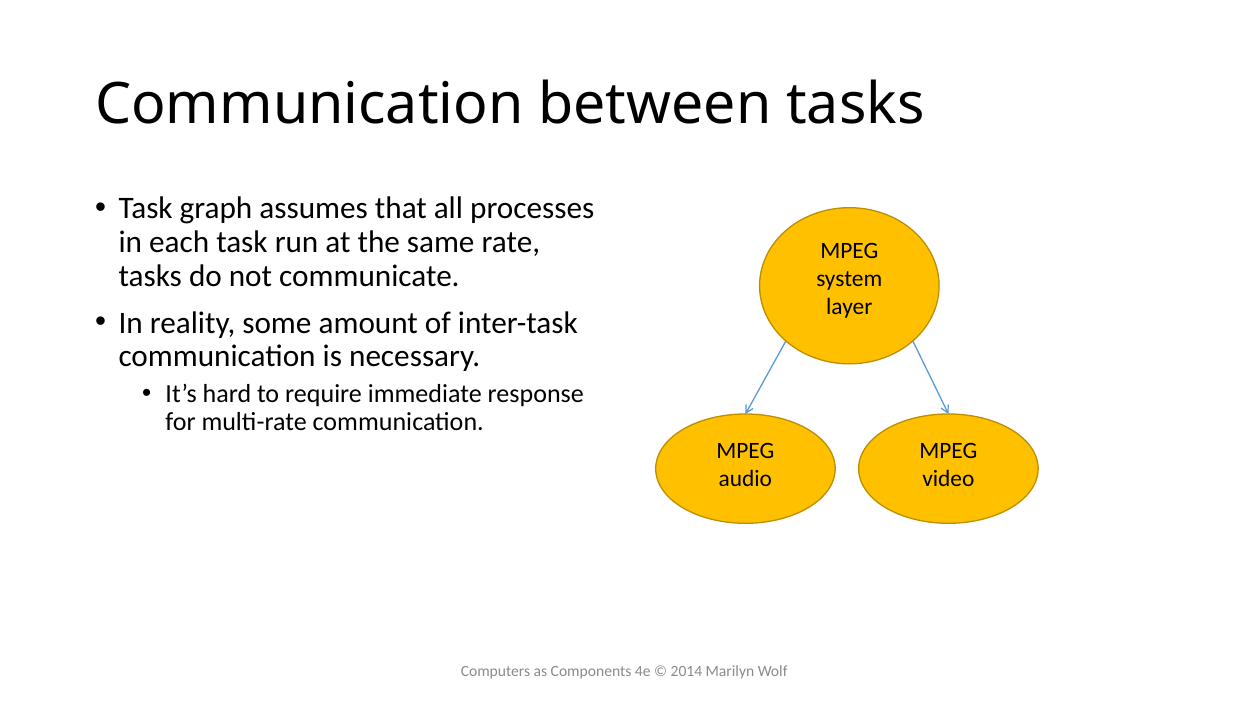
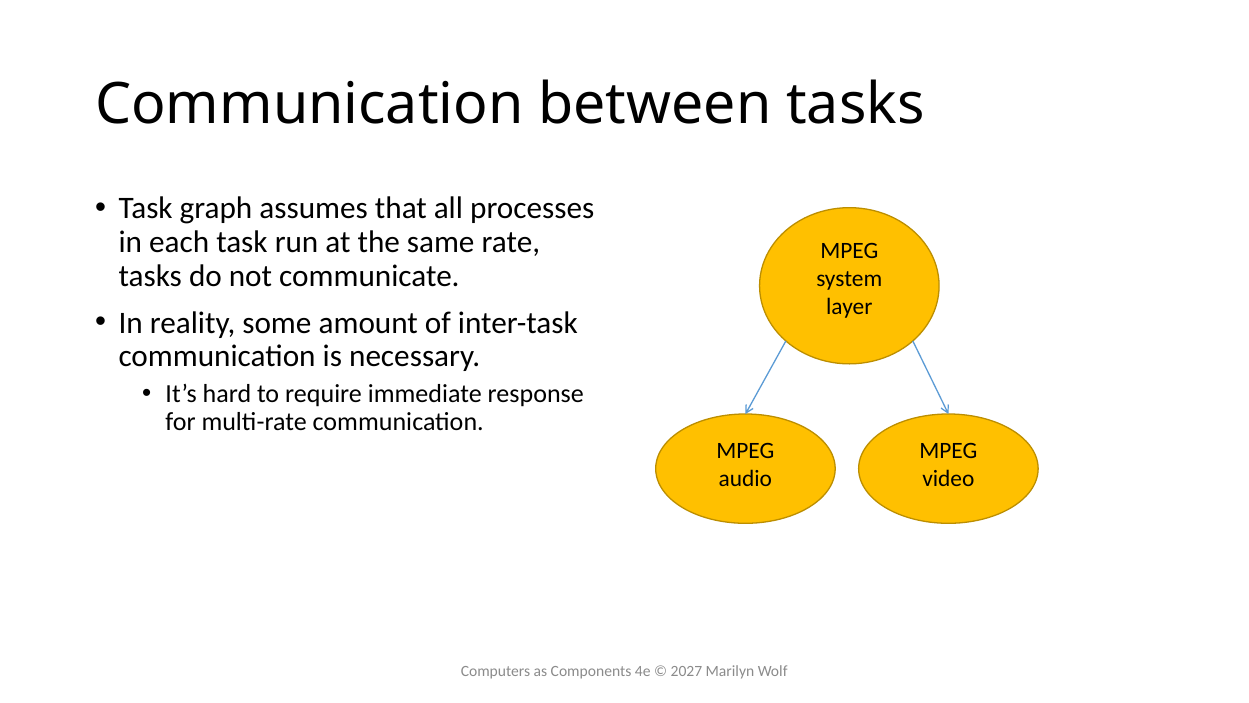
2014: 2014 -> 2027
